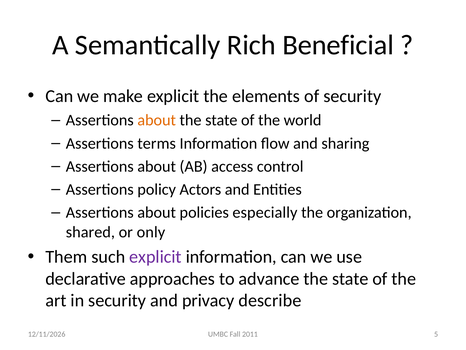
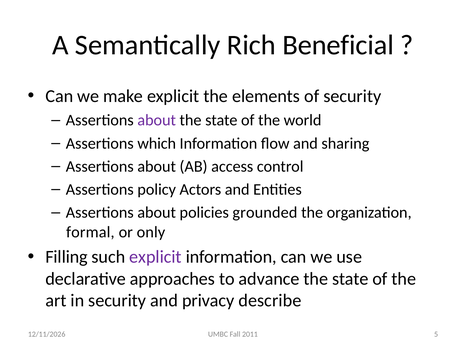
about at (157, 120) colour: orange -> purple
terms: terms -> which
especially: especially -> grounded
shared: shared -> formal
Them: Them -> Filling
